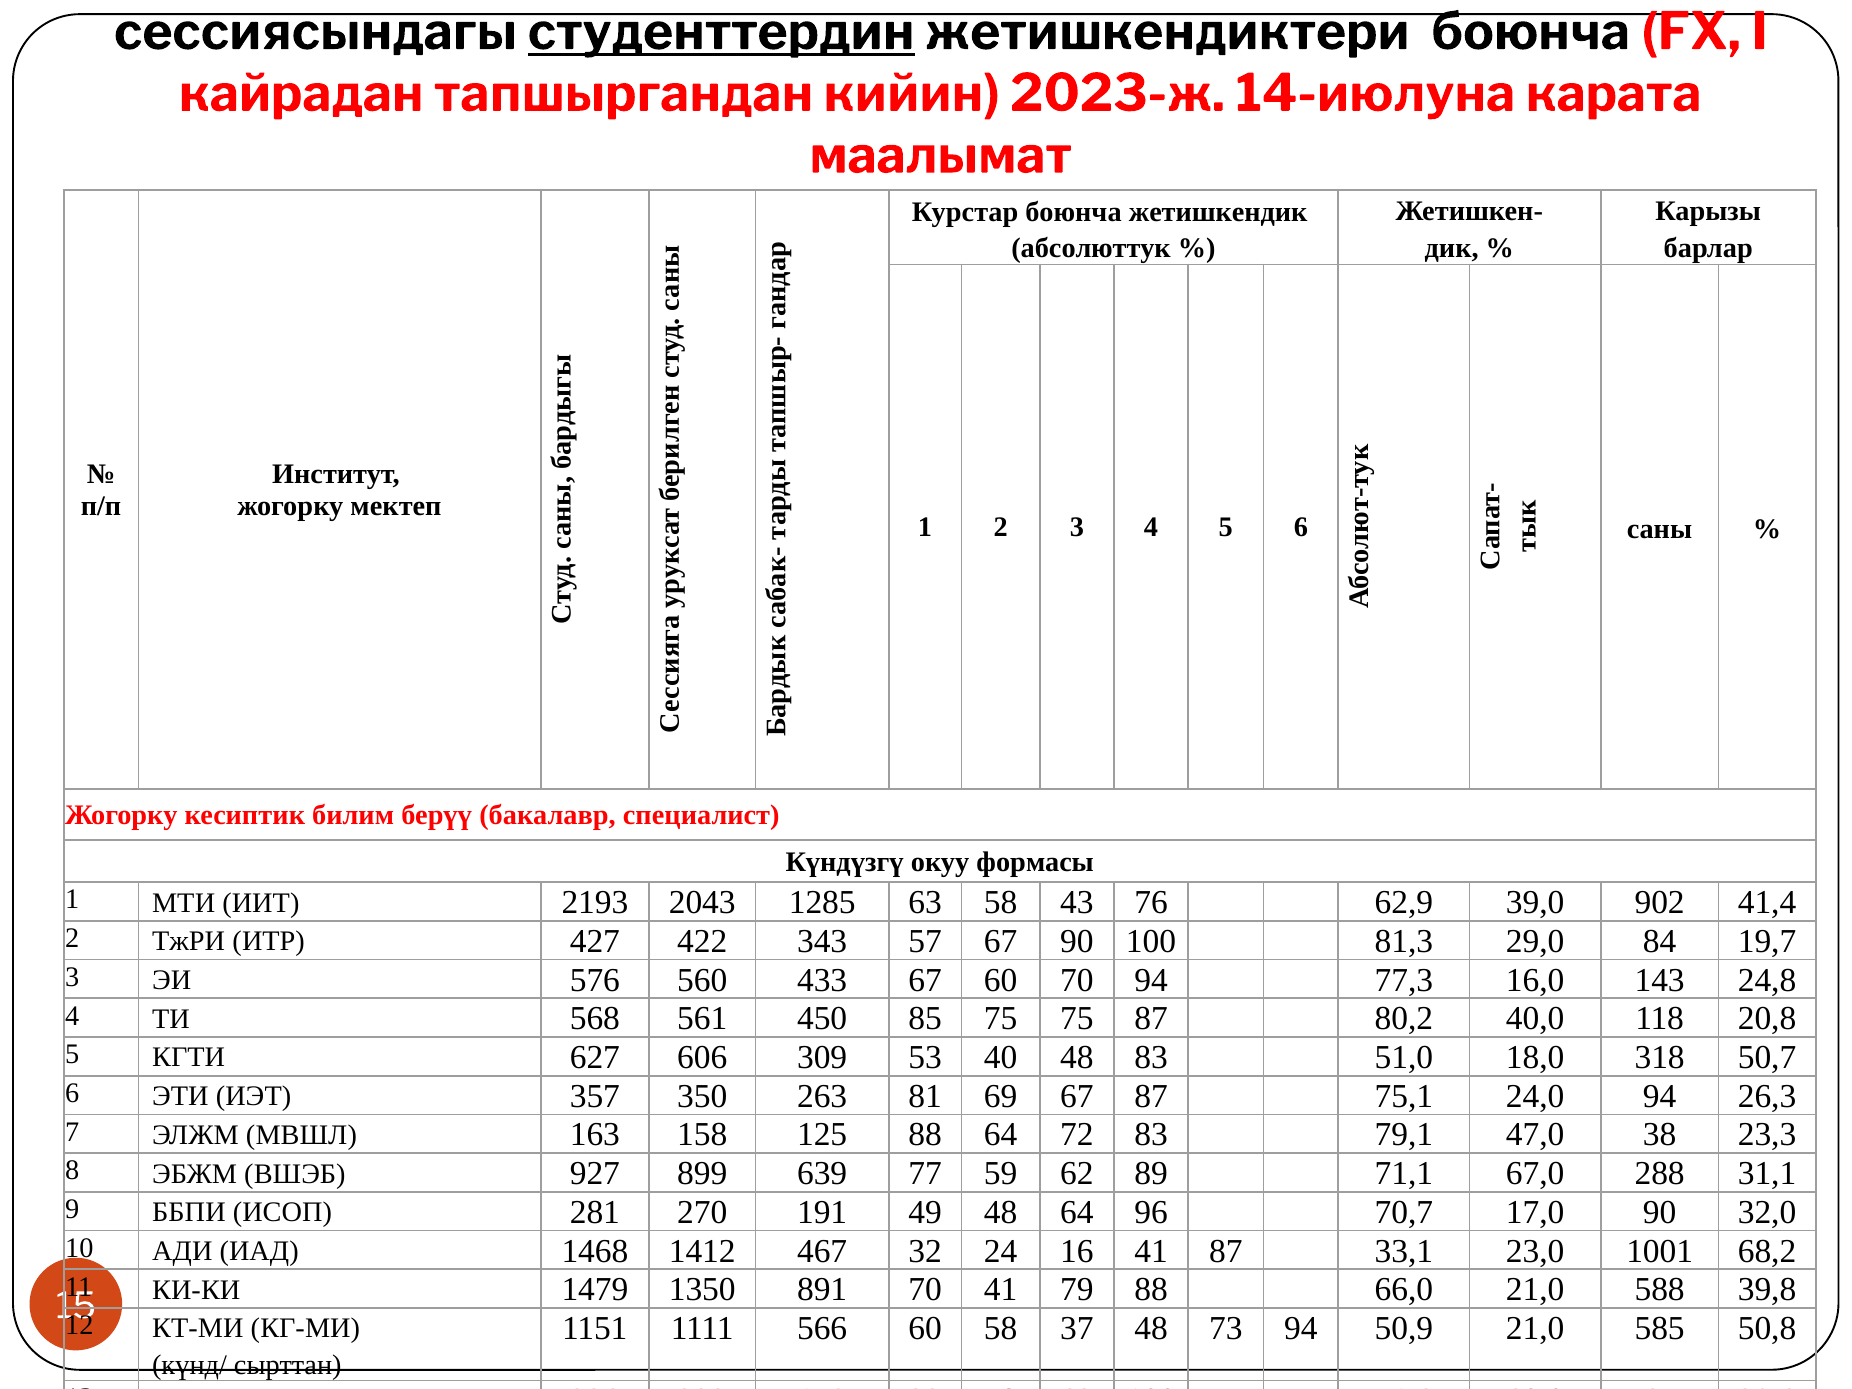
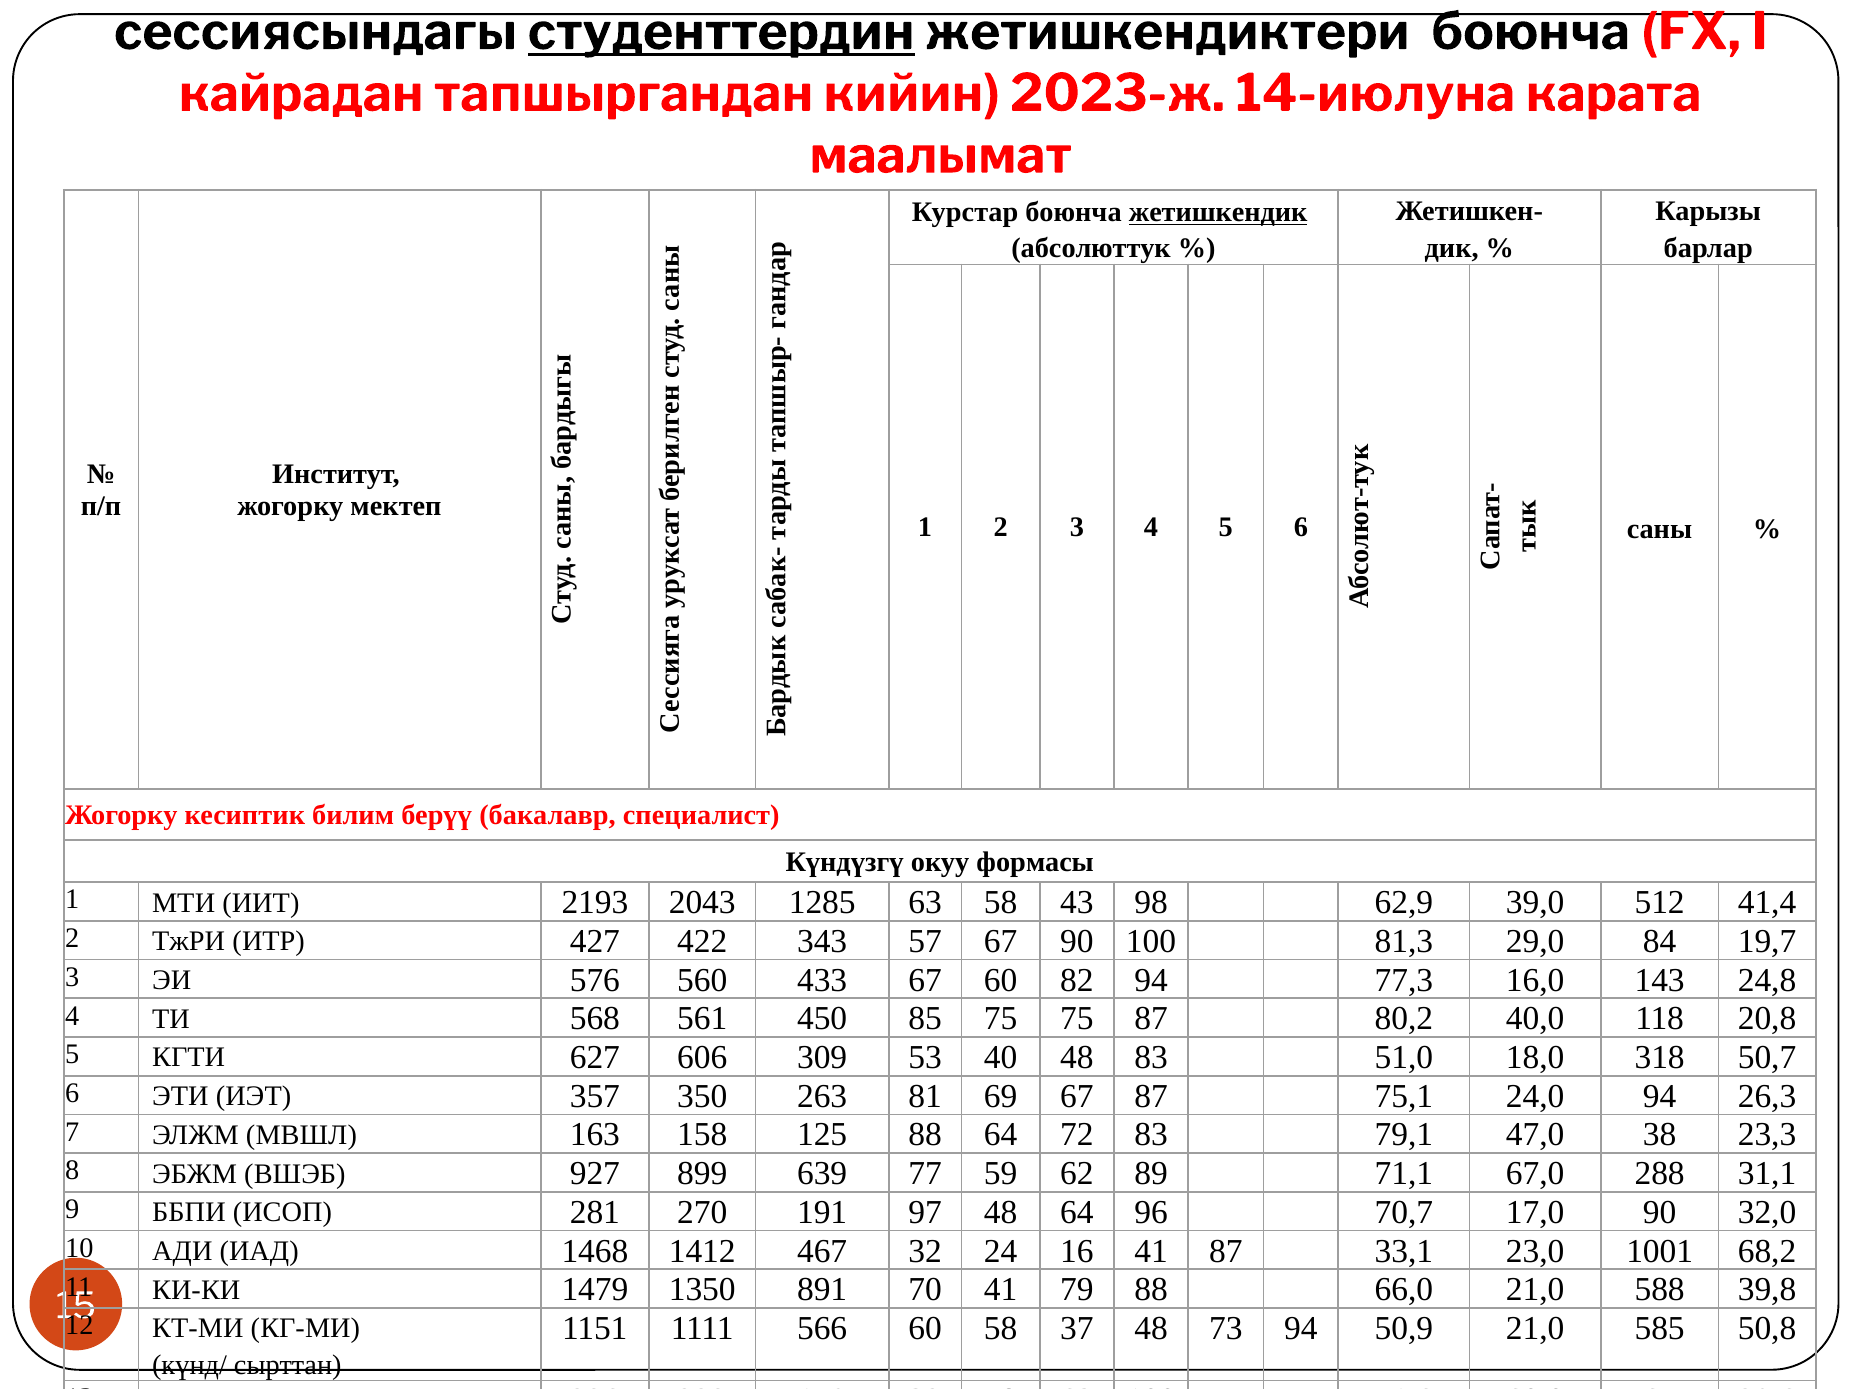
жетишкендик underline: none -> present
76: 76 -> 98
902: 902 -> 512
60 70: 70 -> 82
191 49: 49 -> 97
